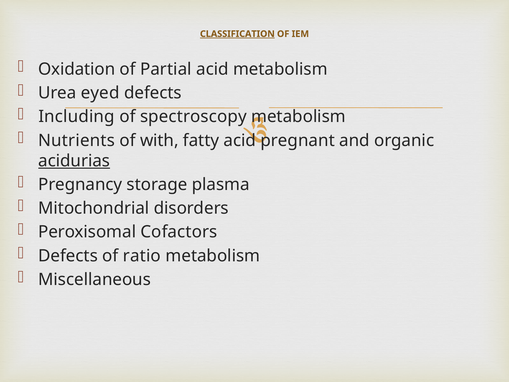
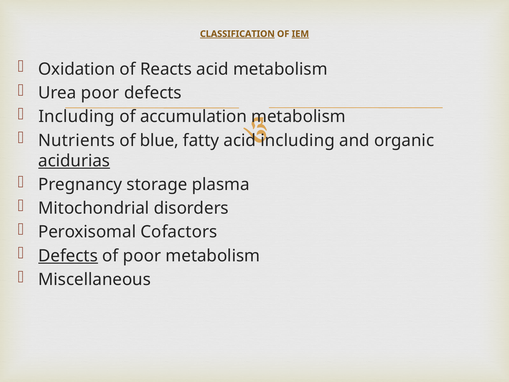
IEM underline: none -> present
Partial: Partial -> Reacts
Urea eyed: eyed -> poor
spectroscopy: spectroscopy -> accumulation
with: with -> blue
pregnant at (298, 140): pregnant -> including
Defects at (68, 256) underline: none -> present
of ratio: ratio -> poor
